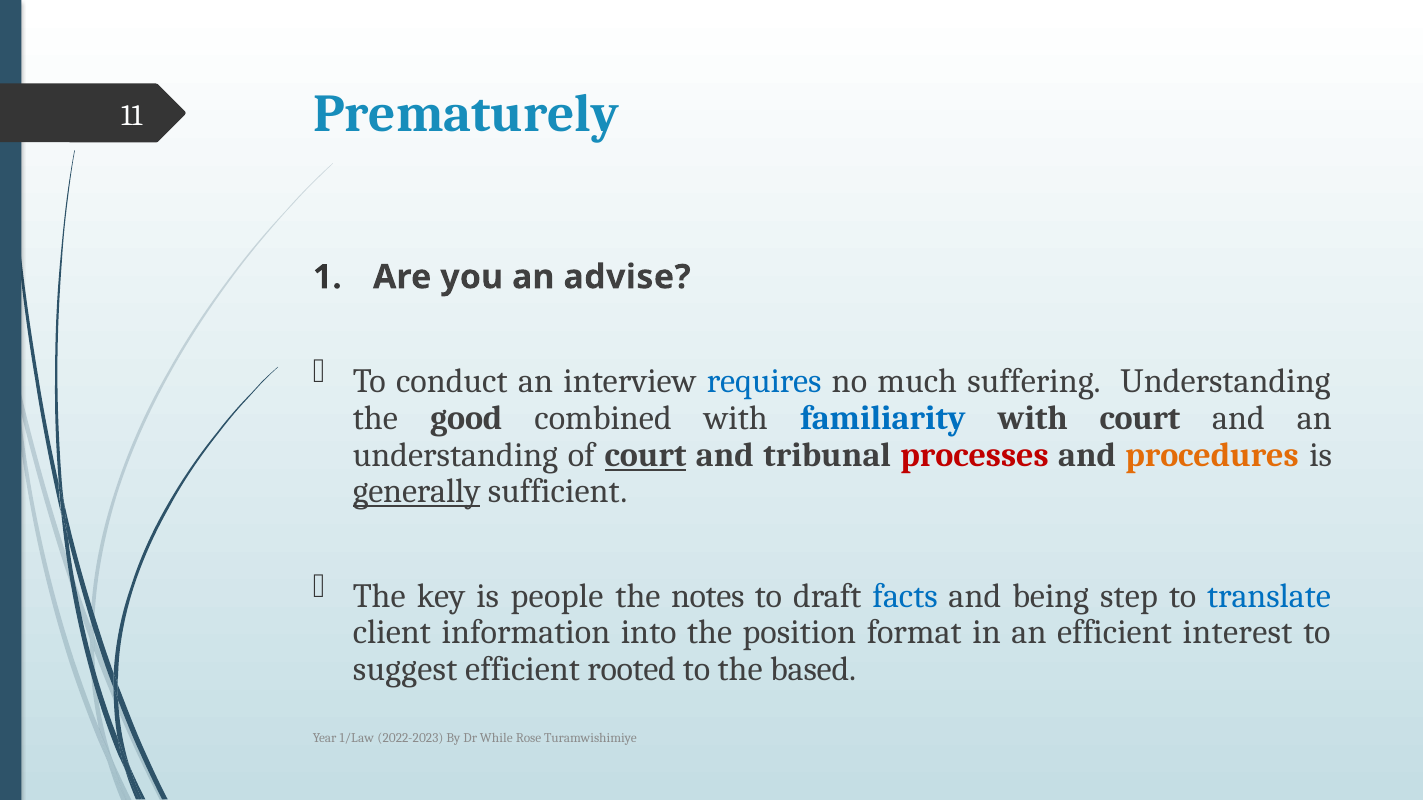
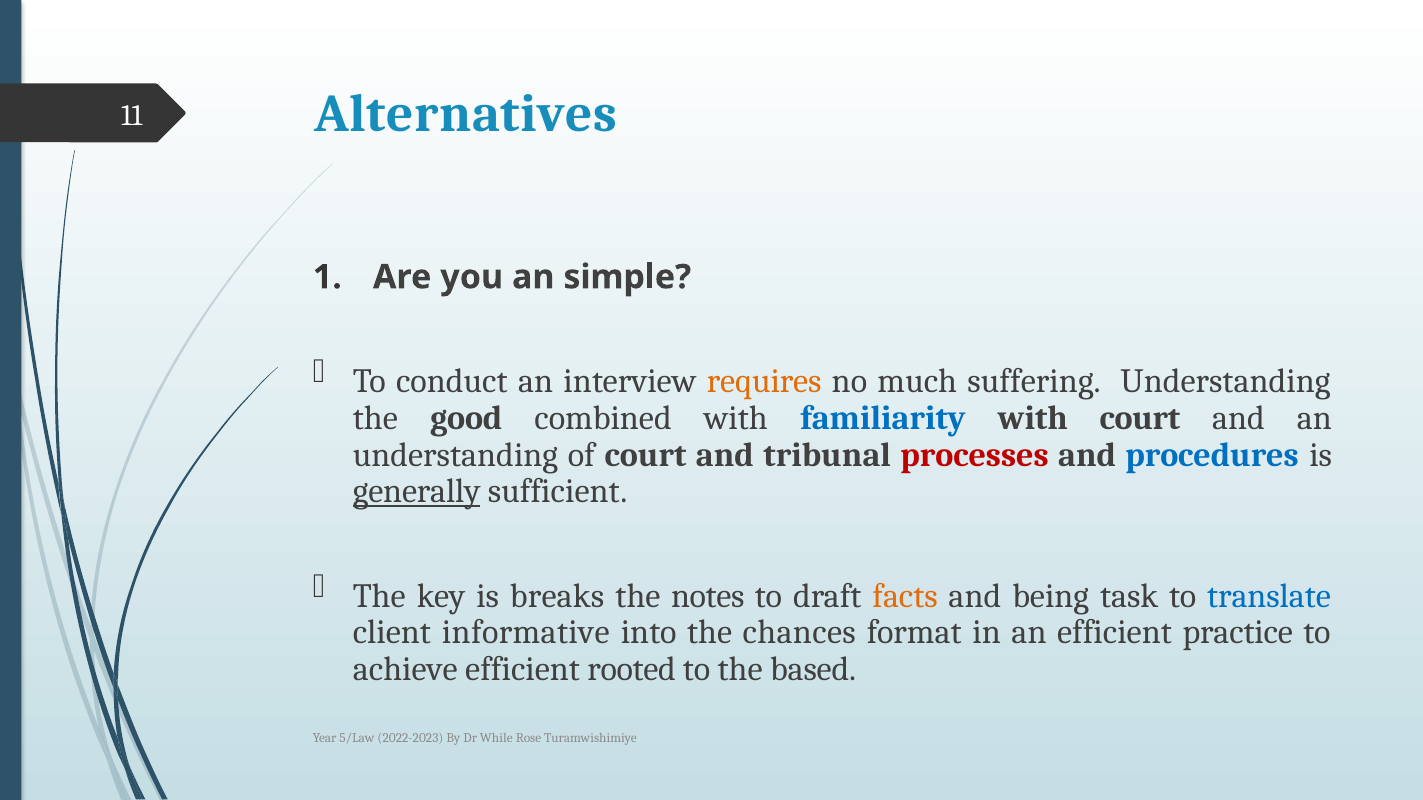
Prematurely: Prematurely -> Alternatives
advise: advise -> simple
requires colour: blue -> orange
court at (646, 455) underline: present -> none
procedures colour: orange -> blue
people: people -> breaks
facts colour: blue -> orange
step: step -> task
information: information -> informative
position: position -> chances
interest: interest -> practice
suggest: suggest -> achieve
1/Law: 1/Law -> 5/Law
